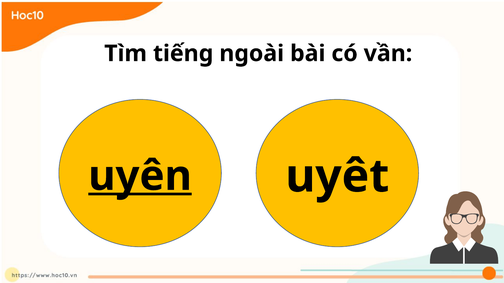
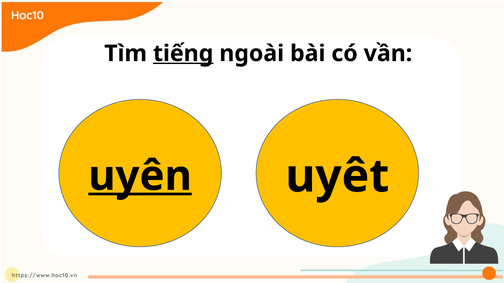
tiếng underline: none -> present
